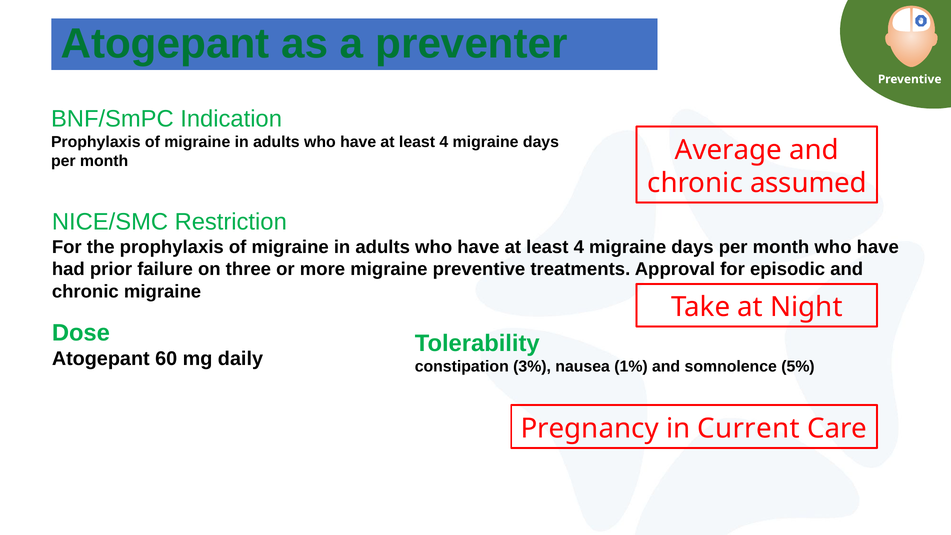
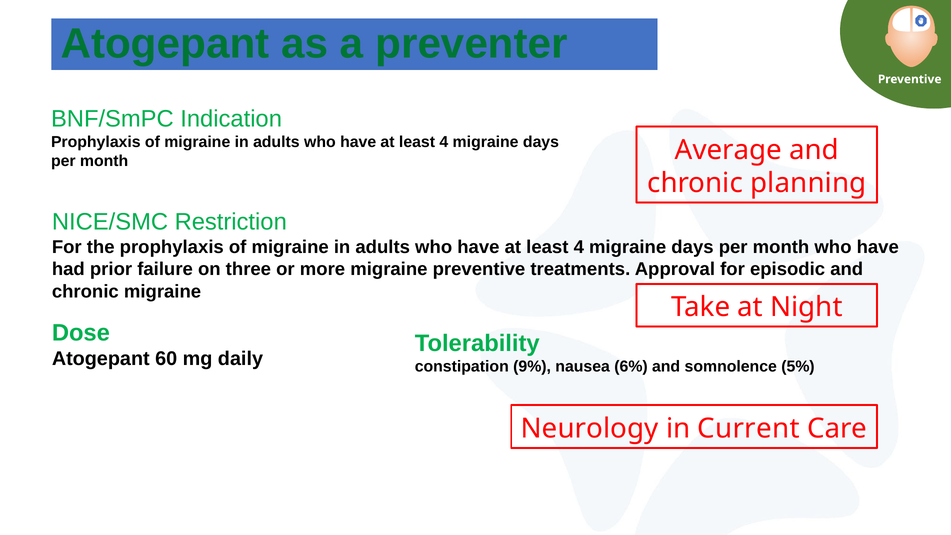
assumed: assumed -> planning
3%: 3% -> 9%
1%: 1% -> 6%
Pregnancy: Pregnancy -> Neurology
